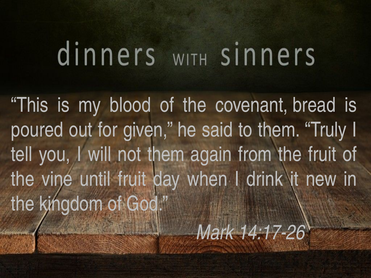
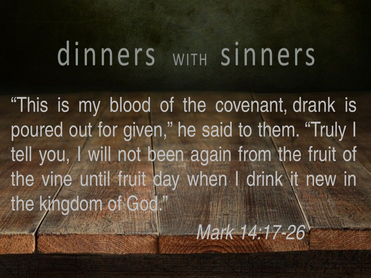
bread: bread -> drank
not them: them -> been
